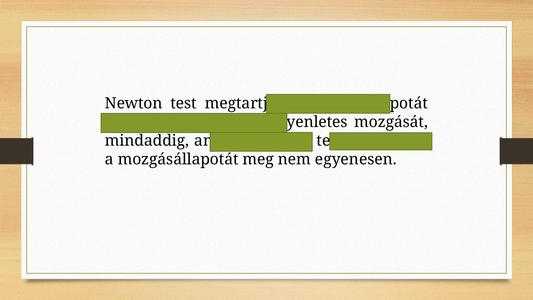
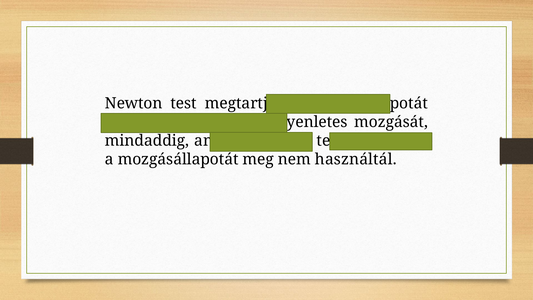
egyenesen: egyenesen -> használtál
